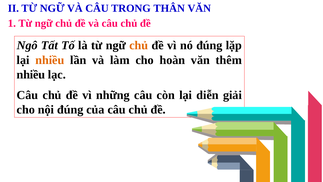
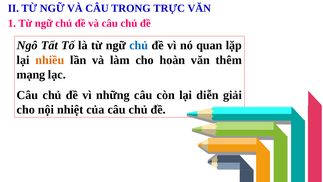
THÂN: THÂN -> TRỰC
chủ at (139, 45) colour: orange -> blue
nó đúng: đúng -> quan
nhiều at (31, 74): nhiều -> mạng
nội đúng: đúng -> nhiệt
